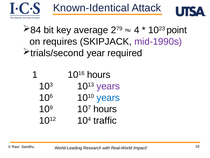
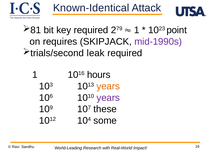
84: 84 -> 81
key average: average -> required
4 at (137, 30): 4 -> 1
year: year -> leak
years at (108, 86) colour: purple -> orange
years at (108, 97) colour: blue -> purple
107 hours: hours -> these
traffic: traffic -> some
